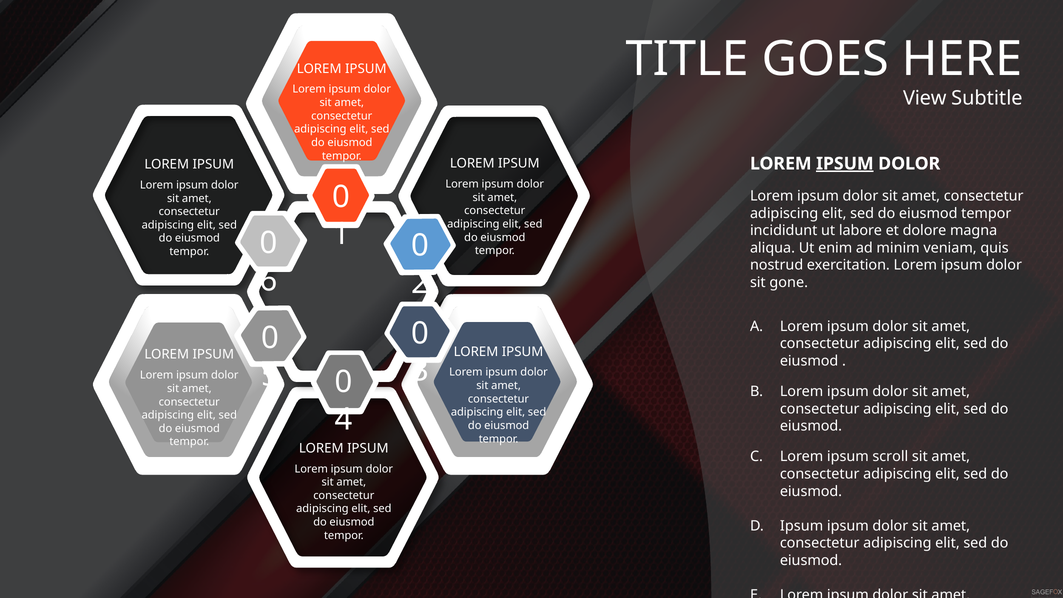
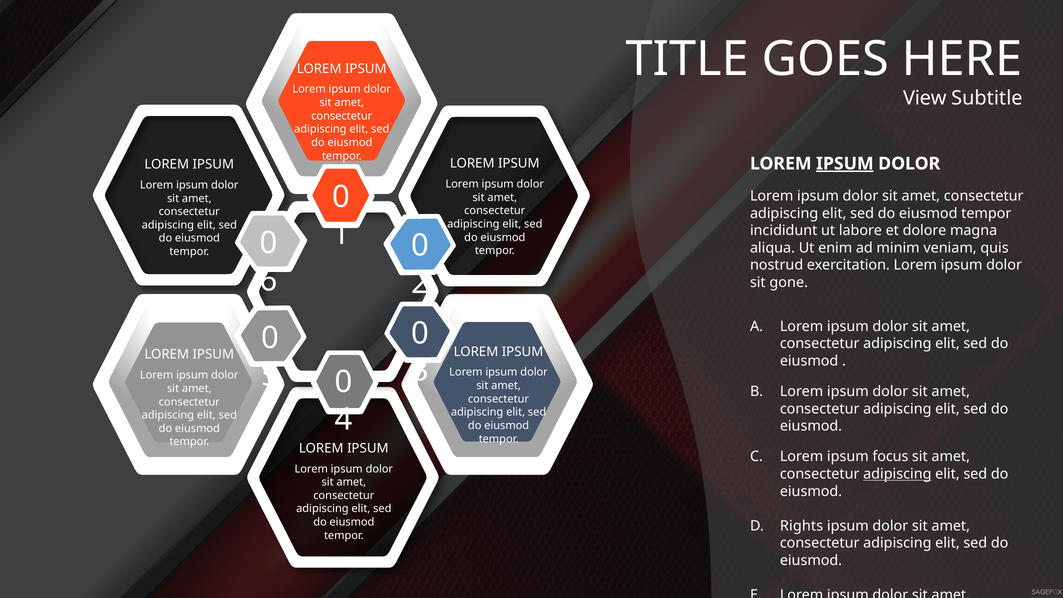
scroll: scroll -> focus
adipiscing at (897, 474) underline: none -> present
Ipsum at (802, 526): Ipsum -> Rights
